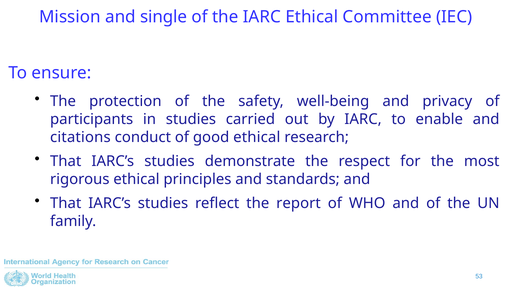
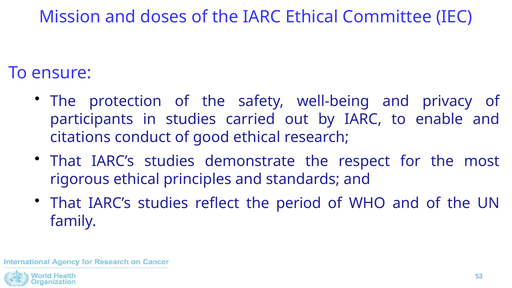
single: single -> doses
report: report -> period
